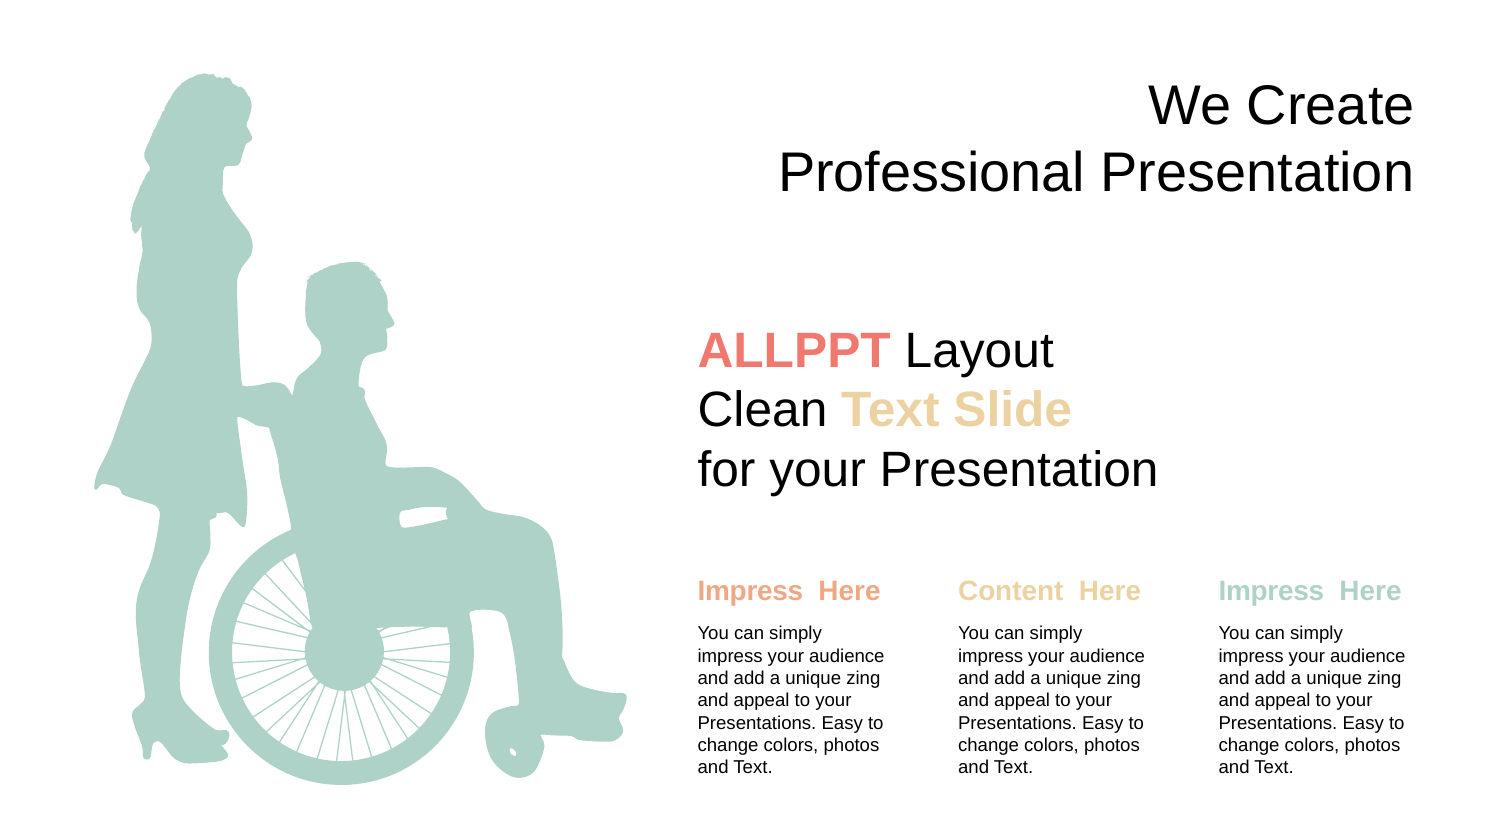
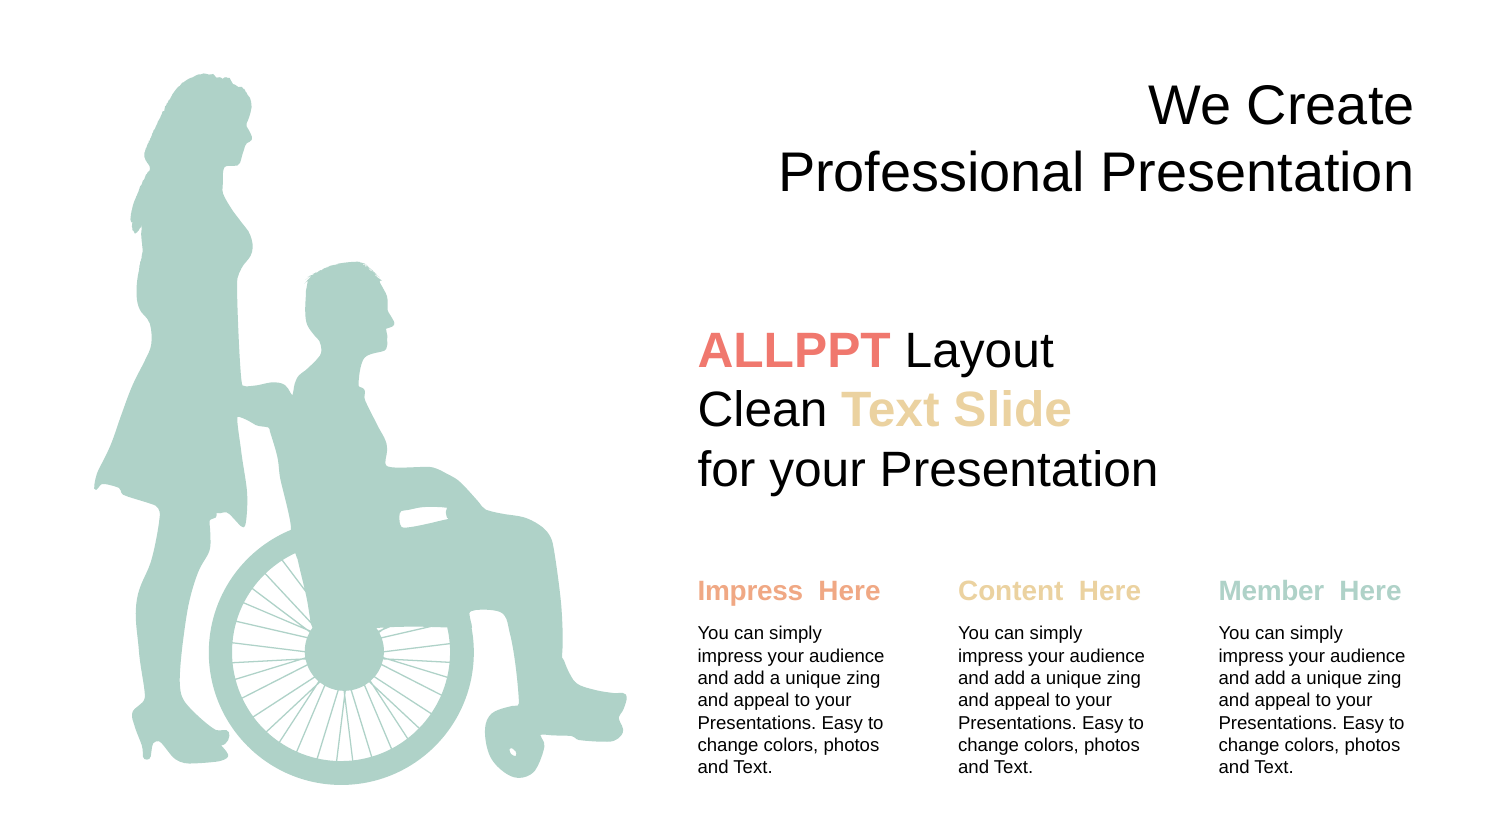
Impress at (1271, 592): Impress -> Member
